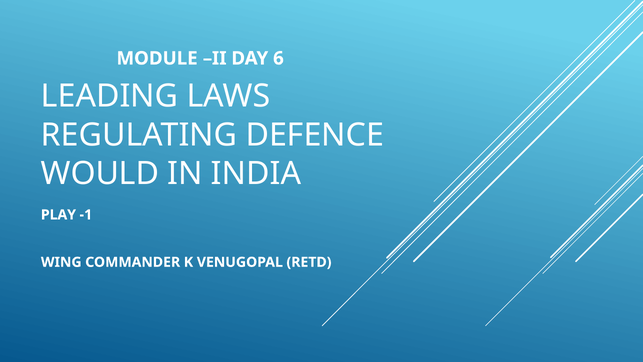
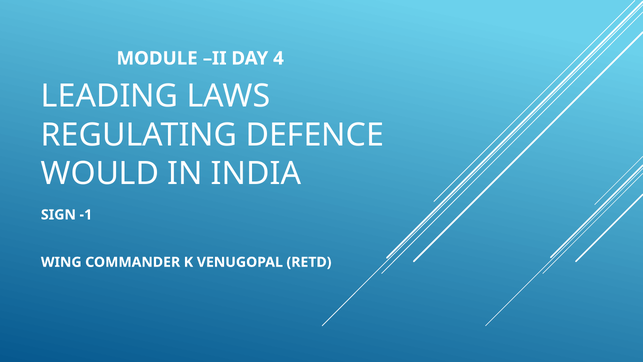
6: 6 -> 4
PLAY: PLAY -> SIGN
